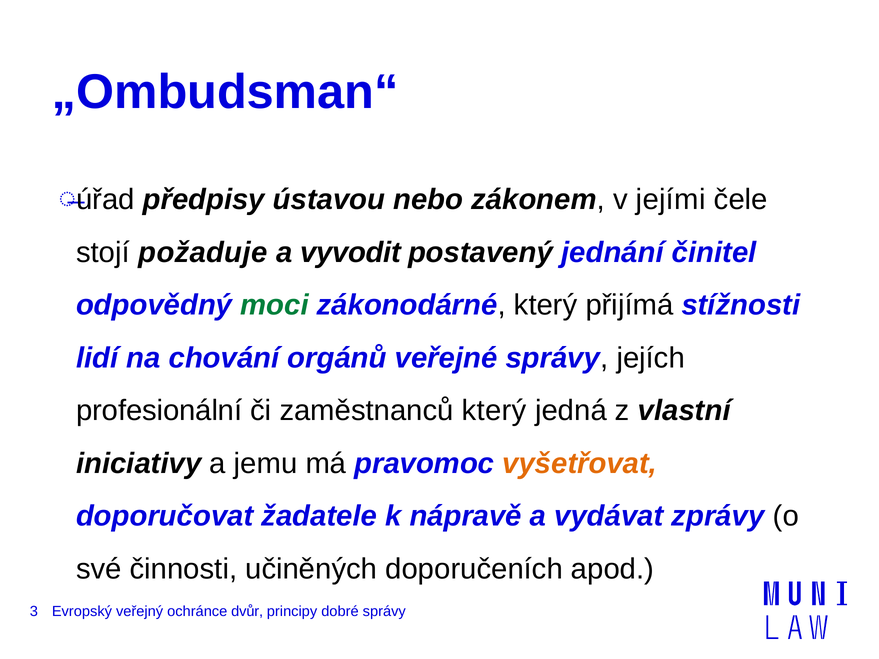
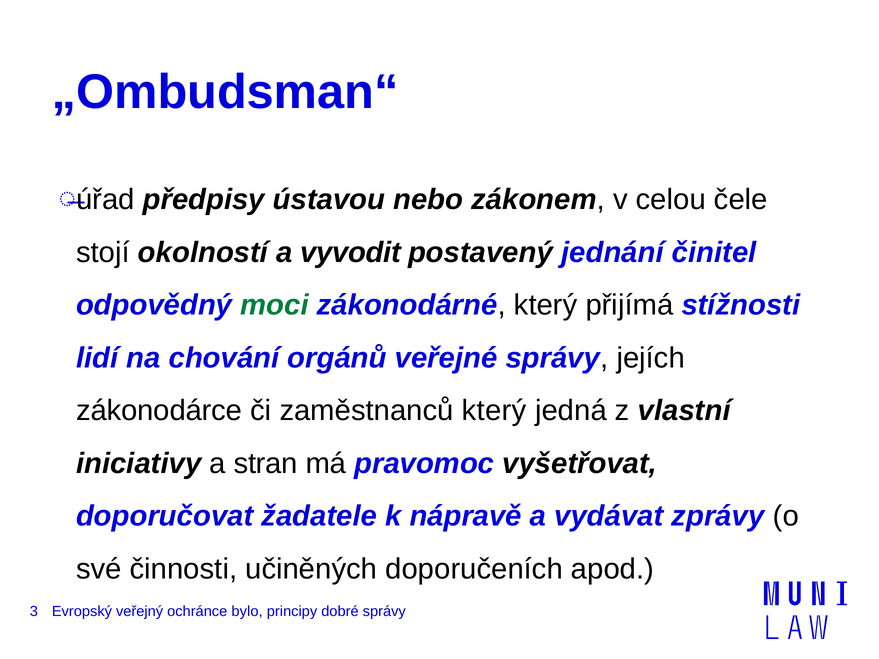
jejími: jejími -> celou
požaduje: požaduje -> okolností
profesionální: profesionální -> zákonodárce
jemu: jemu -> stran
vyšetřovat colour: orange -> black
dvůr: dvůr -> bylo
